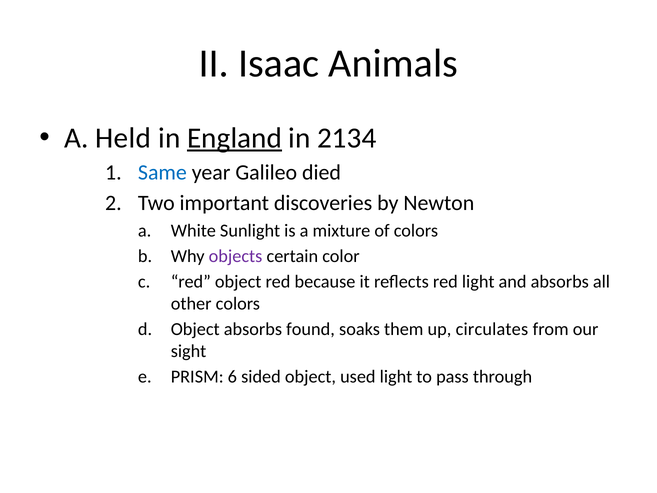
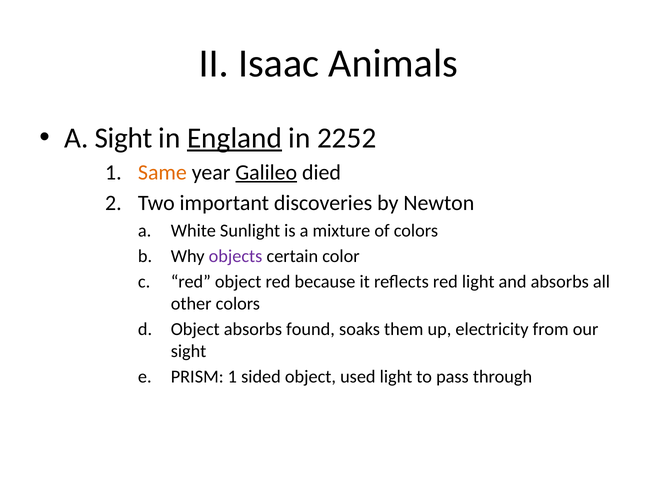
A Held: Held -> Sight
2134: 2134 -> 2252
Same colour: blue -> orange
Galileo underline: none -> present
circulates: circulates -> electricity
PRISM 6: 6 -> 1
